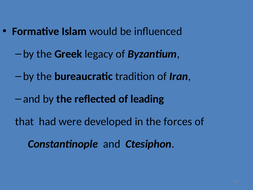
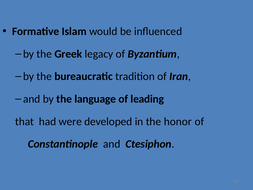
reflected: reflected -> language
forces: forces -> honor
